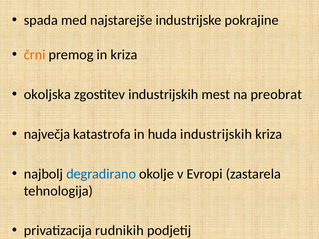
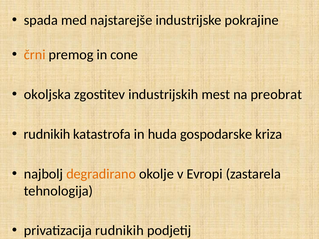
in kriza: kriza -> cone
največja at (47, 134): največja -> rudnikih
huda industrijskih: industrijskih -> gospodarske
degradirano colour: blue -> orange
